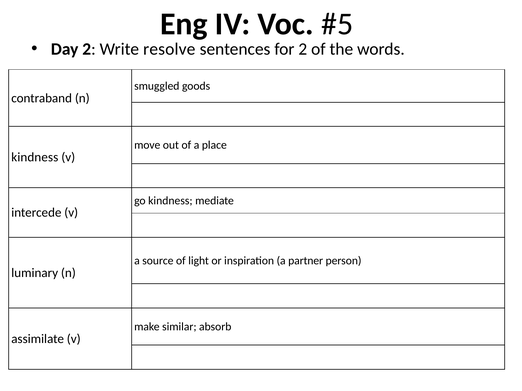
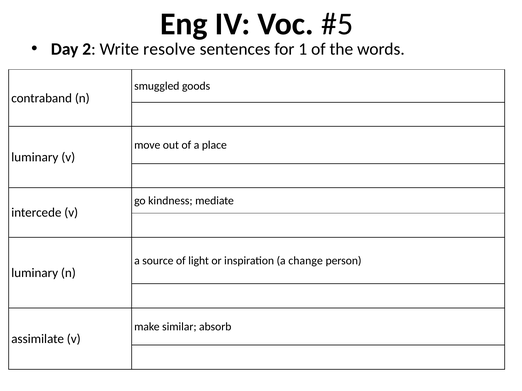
for 2: 2 -> 1
kindness at (35, 157): kindness -> luminary
partner: partner -> change
